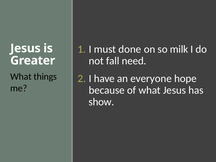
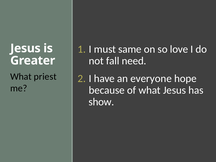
done: done -> same
milk: milk -> love
things: things -> priest
